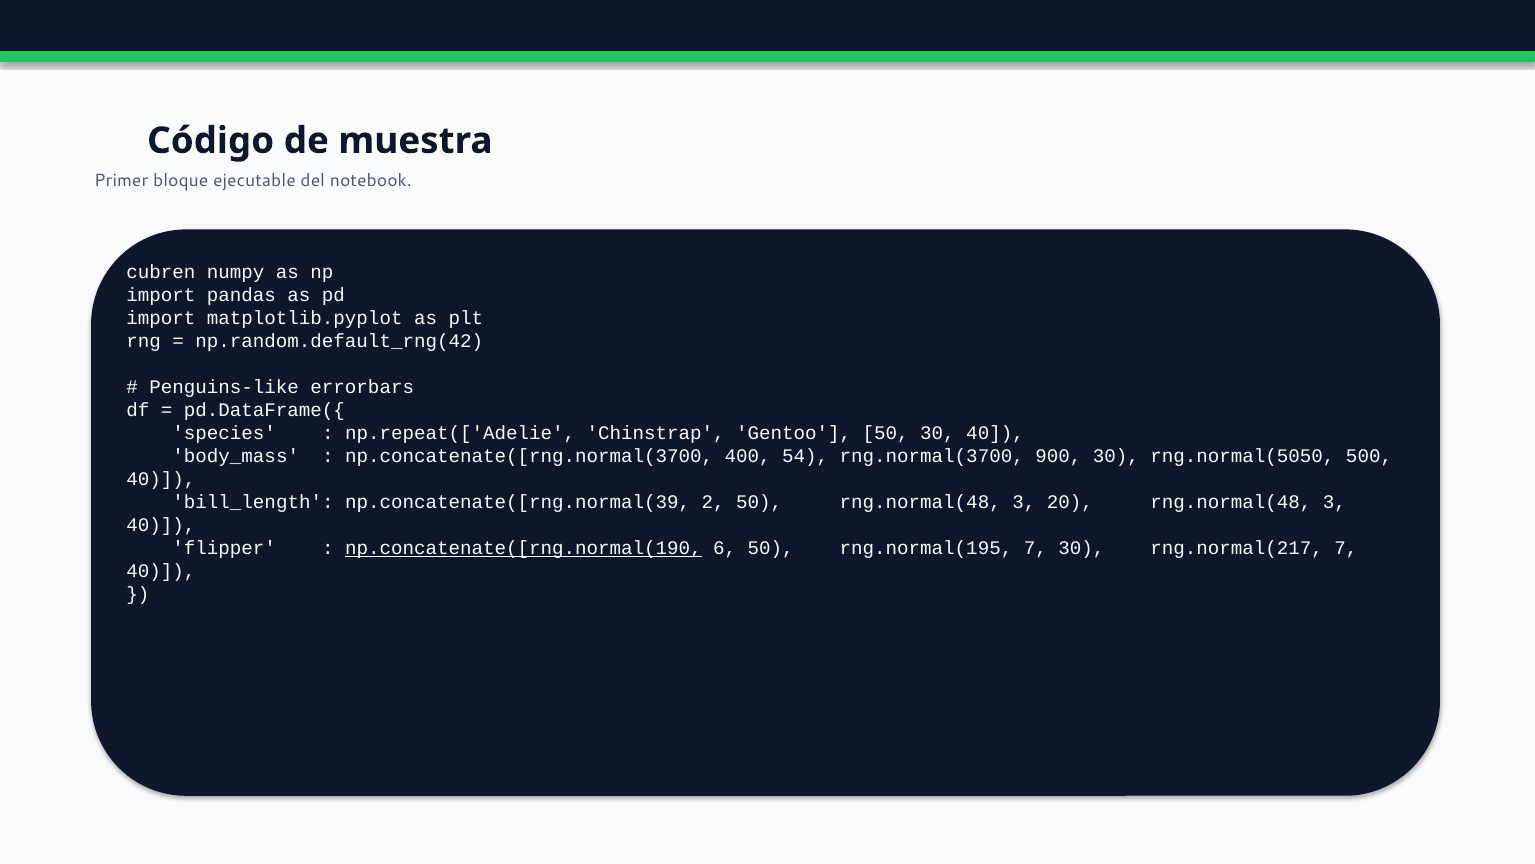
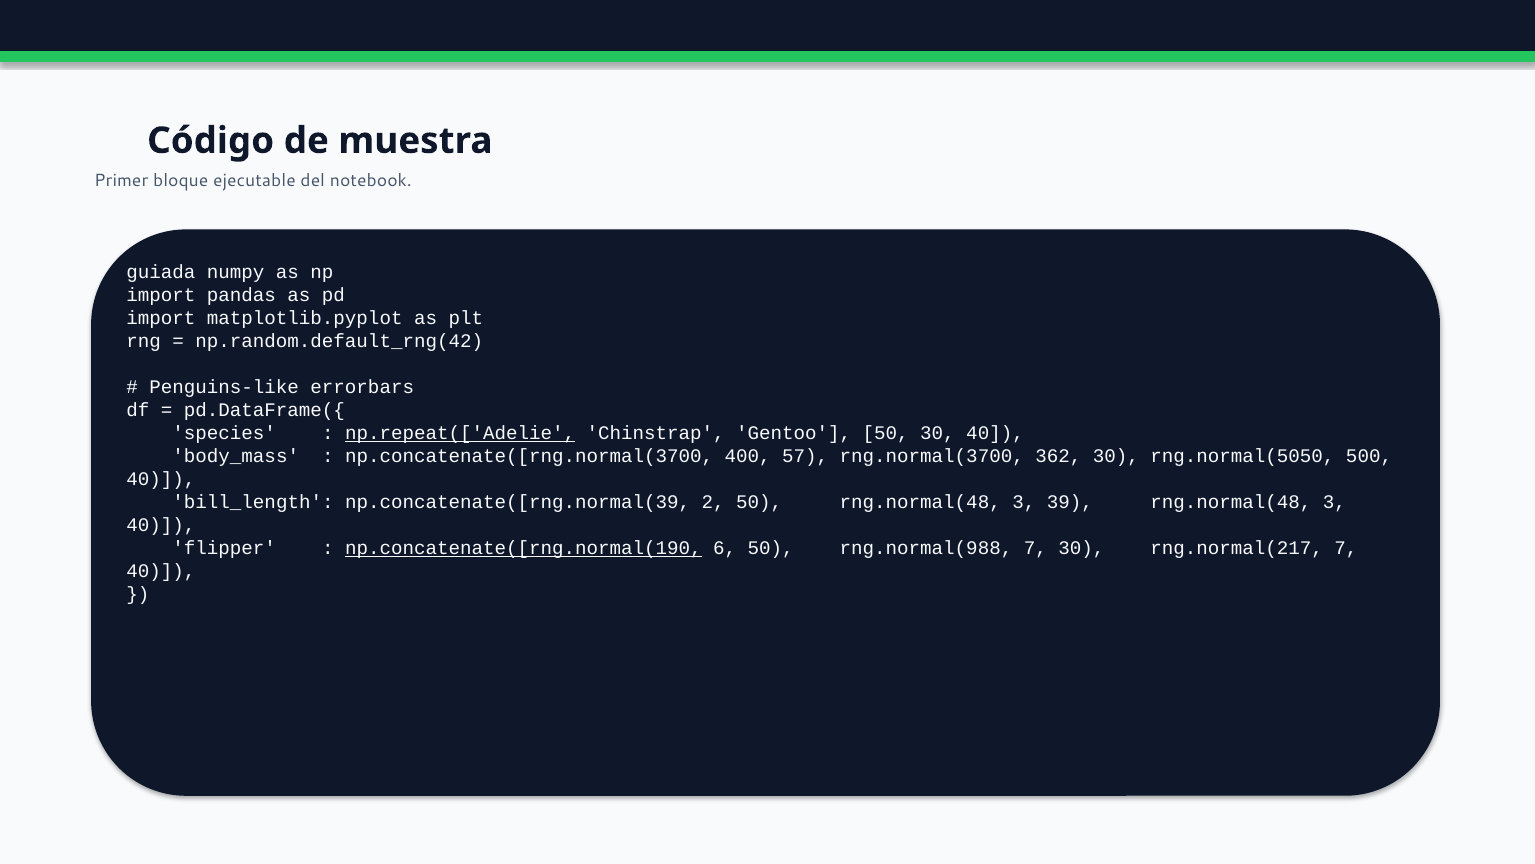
cubren: cubren -> guiada
np.repeat(['Adelie underline: none -> present
54: 54 -> 57
900: 900 -> 362
20: 20 -> 39
rng.normal(195: rng.normal(195 -> rng.normal(988
